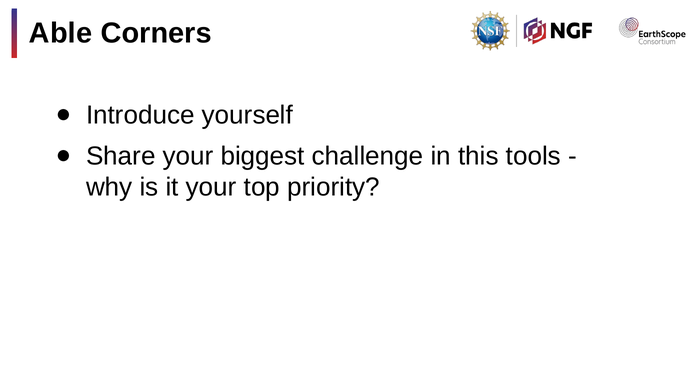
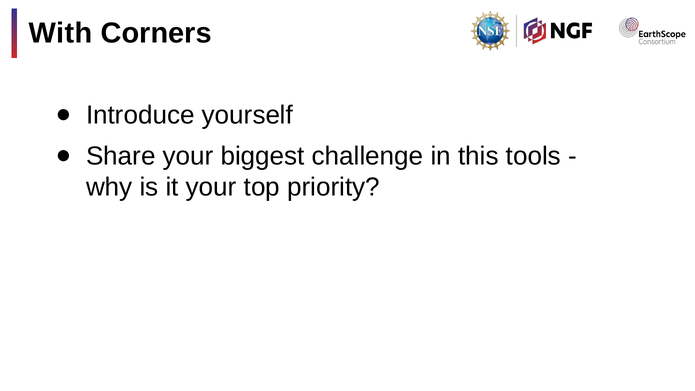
Able: Able -> With
